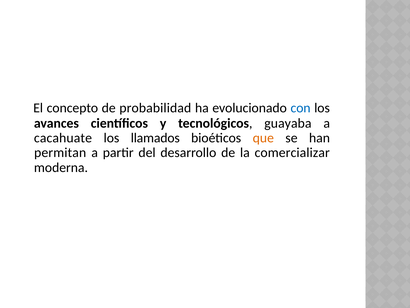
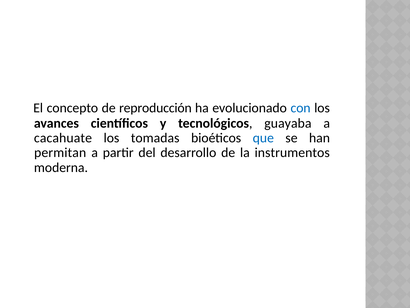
probabilidad: probabilidad -> reproducción
llamados: llamados -> tomadas
que colour: orange -> blue
comercializar: comercializar -> instrumentos
